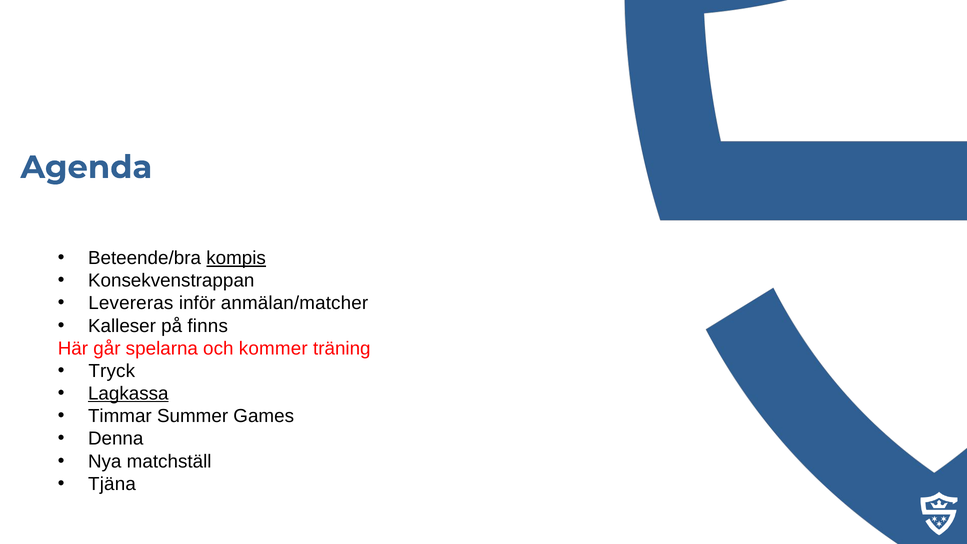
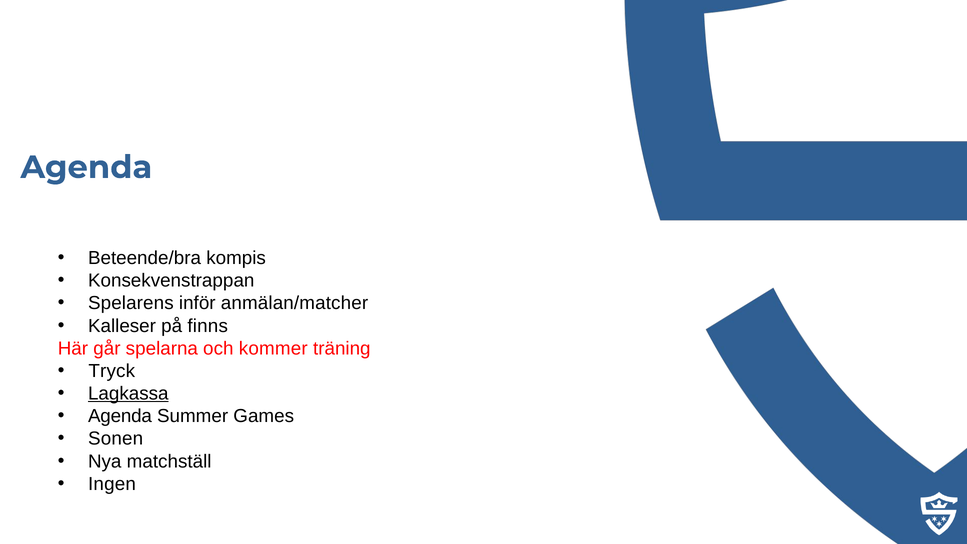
kompis underline: present -> none
Levereras: Levereras -> Spelarens
Timmar at (120, 416): Timmar -> Agenda
Denna: Denna -> Sonen
Tjäna: Tjäna -> Ingen
